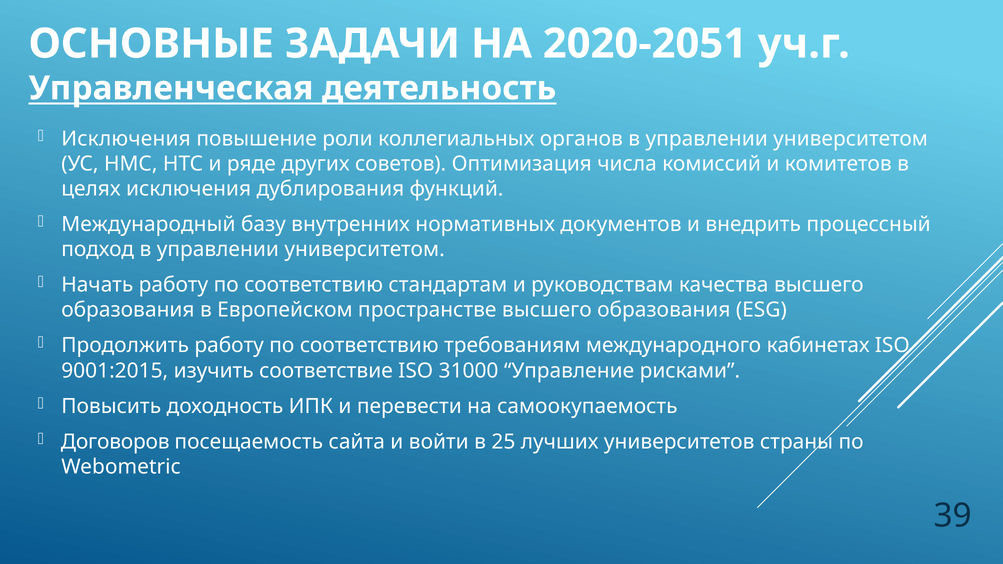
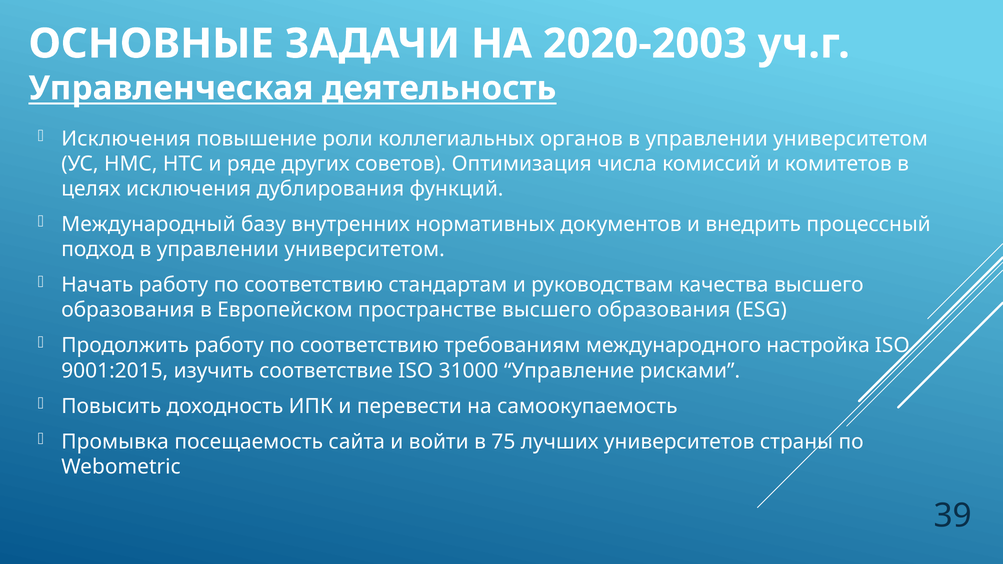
2020-2051: 2020-2051 -> 2020-2003
кабинетах: кабинетах -> настройка
Договоров: Договоров -> Промывка
25: 25 -> 75
